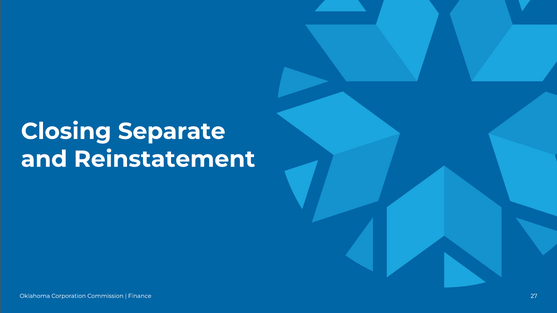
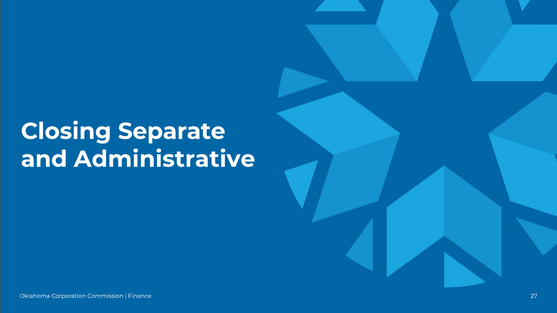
Reinstatement: Reinstatement -> Administrative
